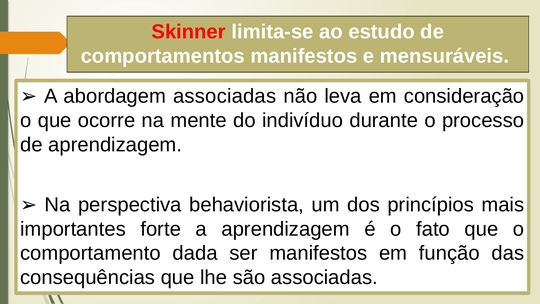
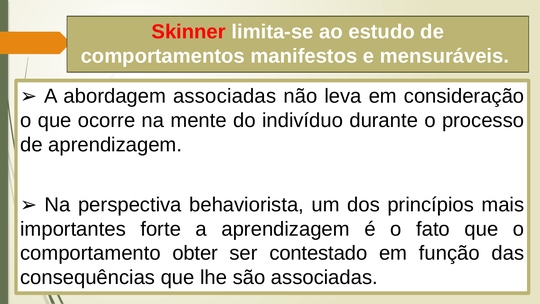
dada: dada -> obter
ser manifestos: manifestos -> contestado
